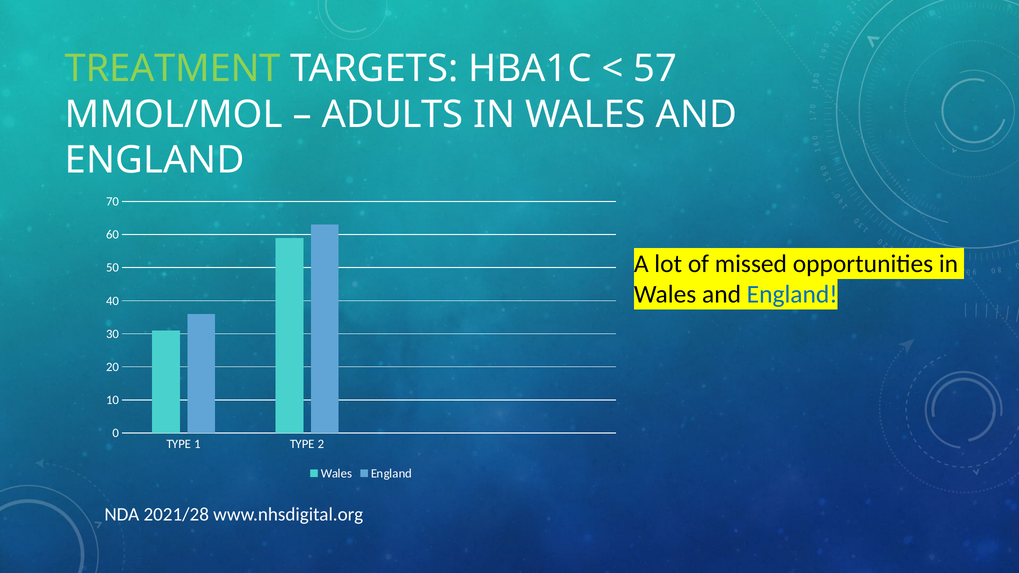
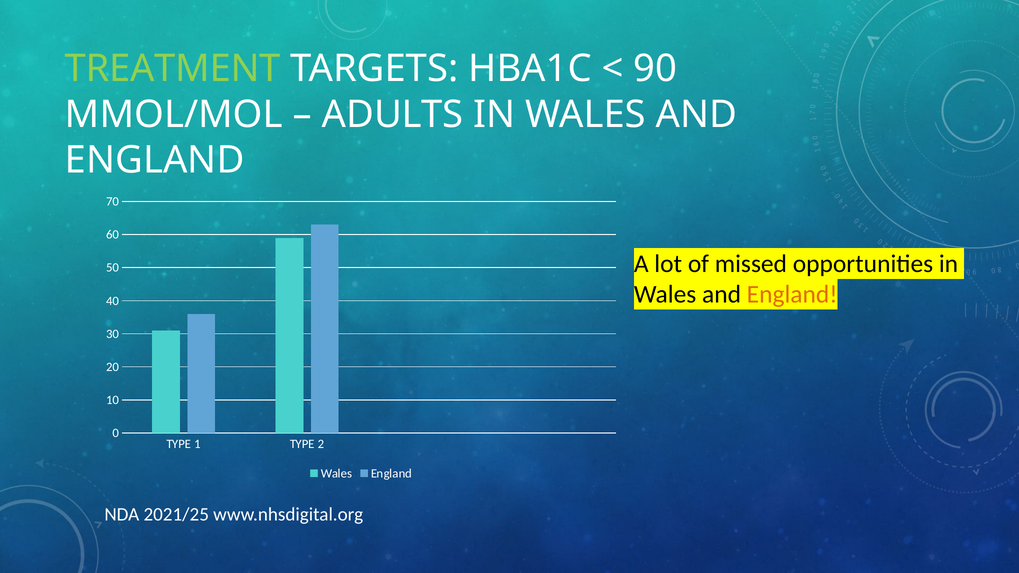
57: 57 -> 90
England at (792, 295) colour: blue -> orange
2021/28: 2021/28 -> 2021/25
